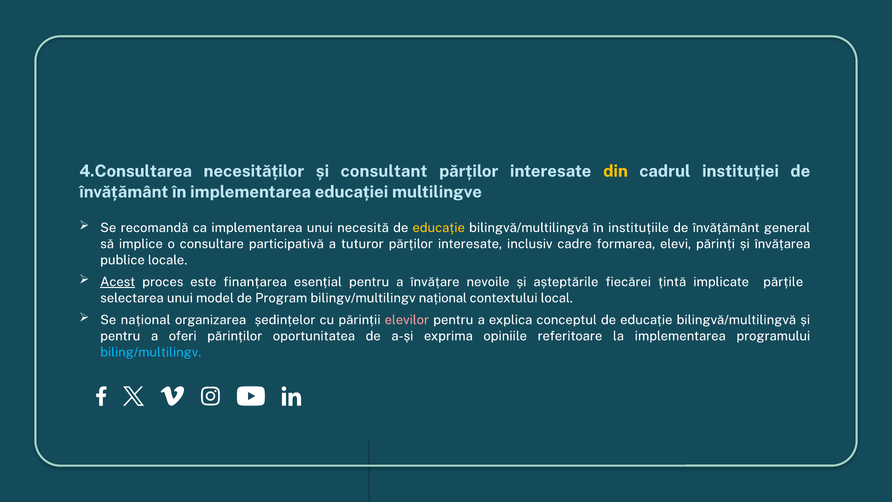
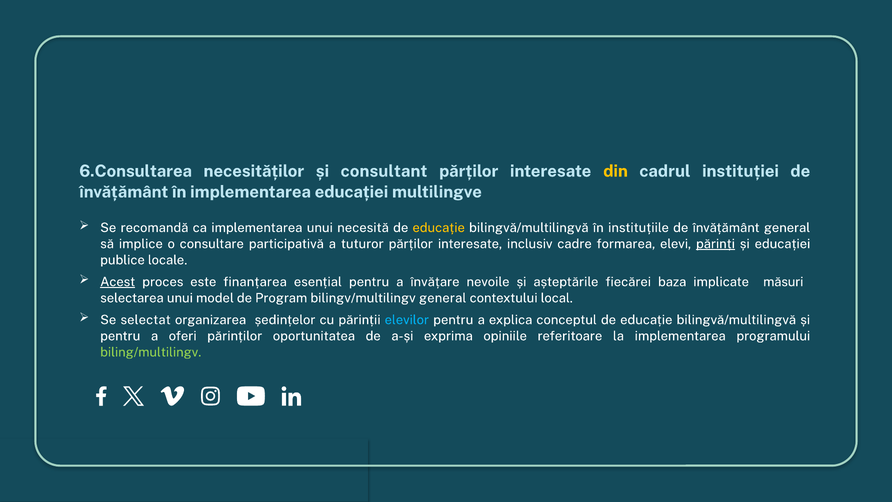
4.Consultarea: 4.Consultarea -> 6.Consultarea
părinți underline: none -> present
și învățarea: învățarea -> educației
țintă: țintă -> baza
părțile: părțile -> măsuri
bilingv/multilingv național: național -> general
Se național: național -> selectat
elevilor colour: pink -> light blue
biling/multilingv colour: light blue -> light green
